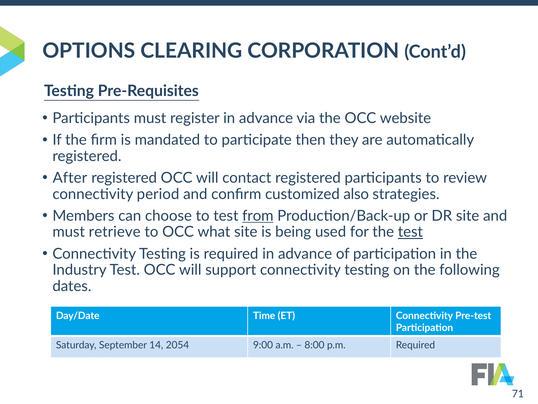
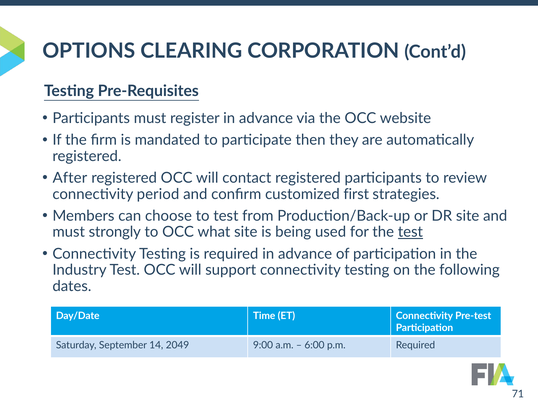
also: also -> first
from underline: present -> none
retrieve: retrieve -> strongly
2054: 2054 -> 2049
8:00: 8:00 -> 6:00
